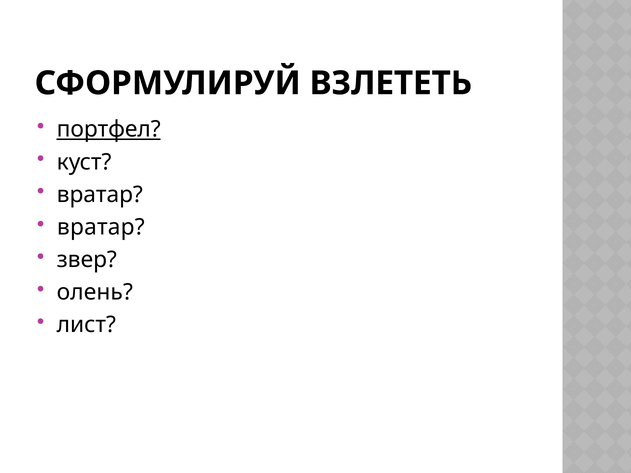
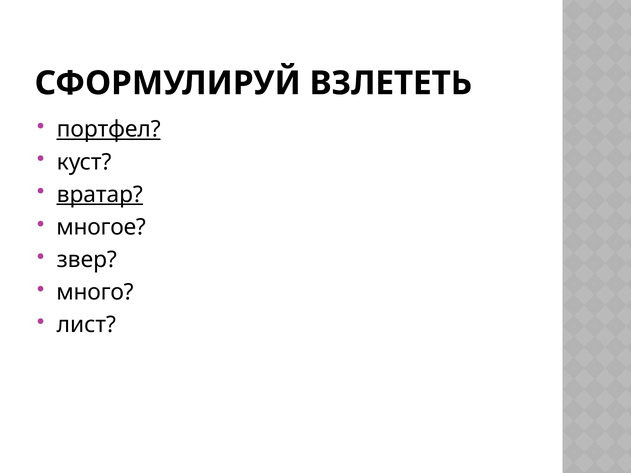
вратар at (100, 195) underline: none -> present
вратар at (101, 227): вратар -> многое
олень: олень -> много
